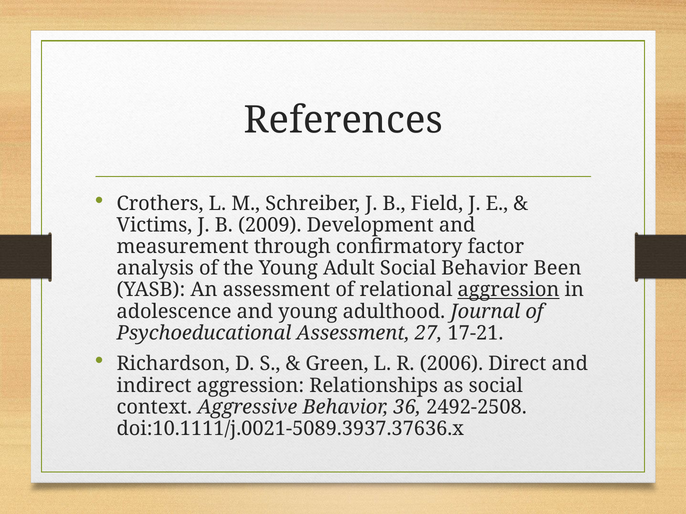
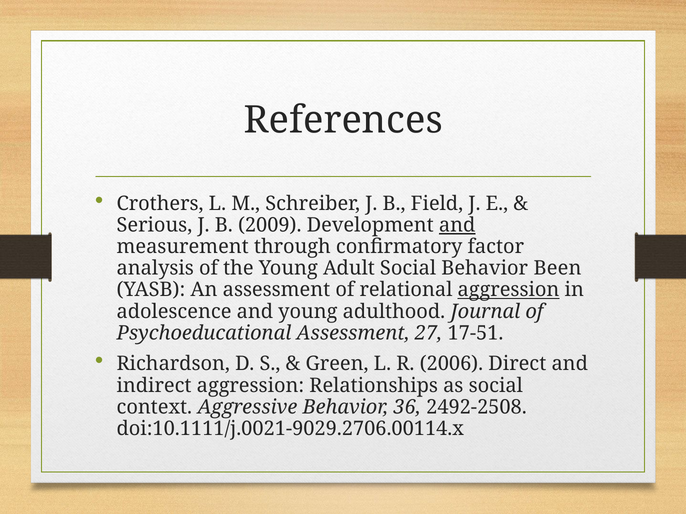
Victims: Victims -> Serious
and at (457, 225) underline: none -> present
17-21: 17-21 -> 17-51
doi:10.1111/j.0021-5089.3937.37636.x: doi:10.1111/j.0021-5089.3937.37636.x -> doi:10.1111/j.0021-9029.2706.00114.x
